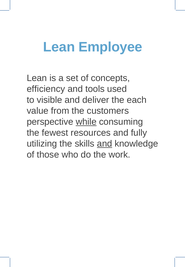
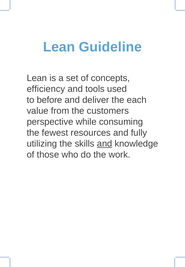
Employee: Employee -> Guideline
visible: visible -> before
while underline: present -> none
